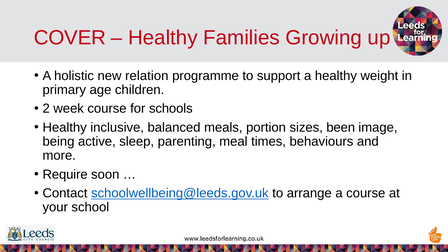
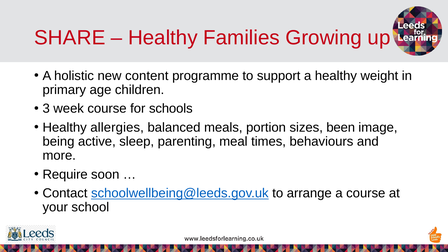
COVER: COVER -> SHARE
relation: relation -> content
2: 2 -> 3
inclusive: inclusive -> allergies
